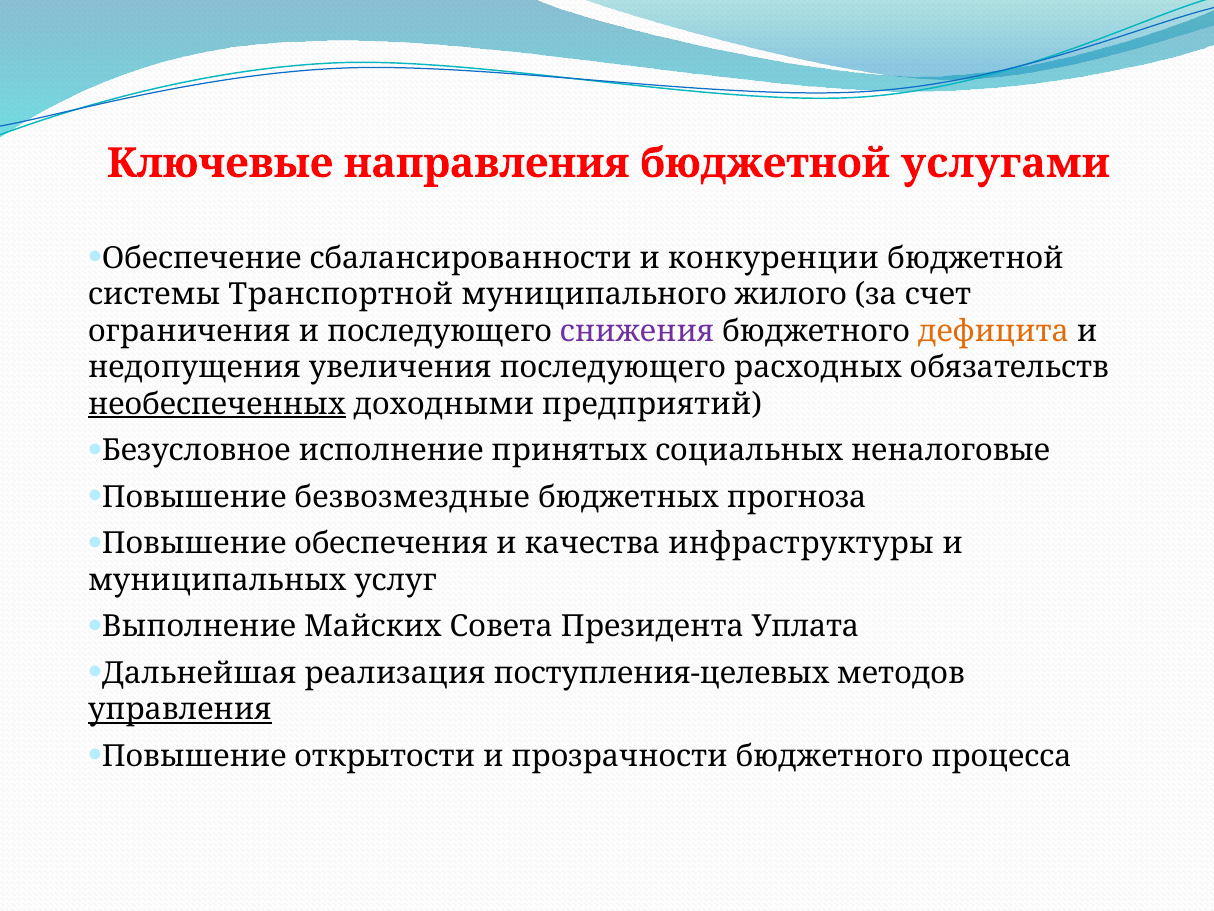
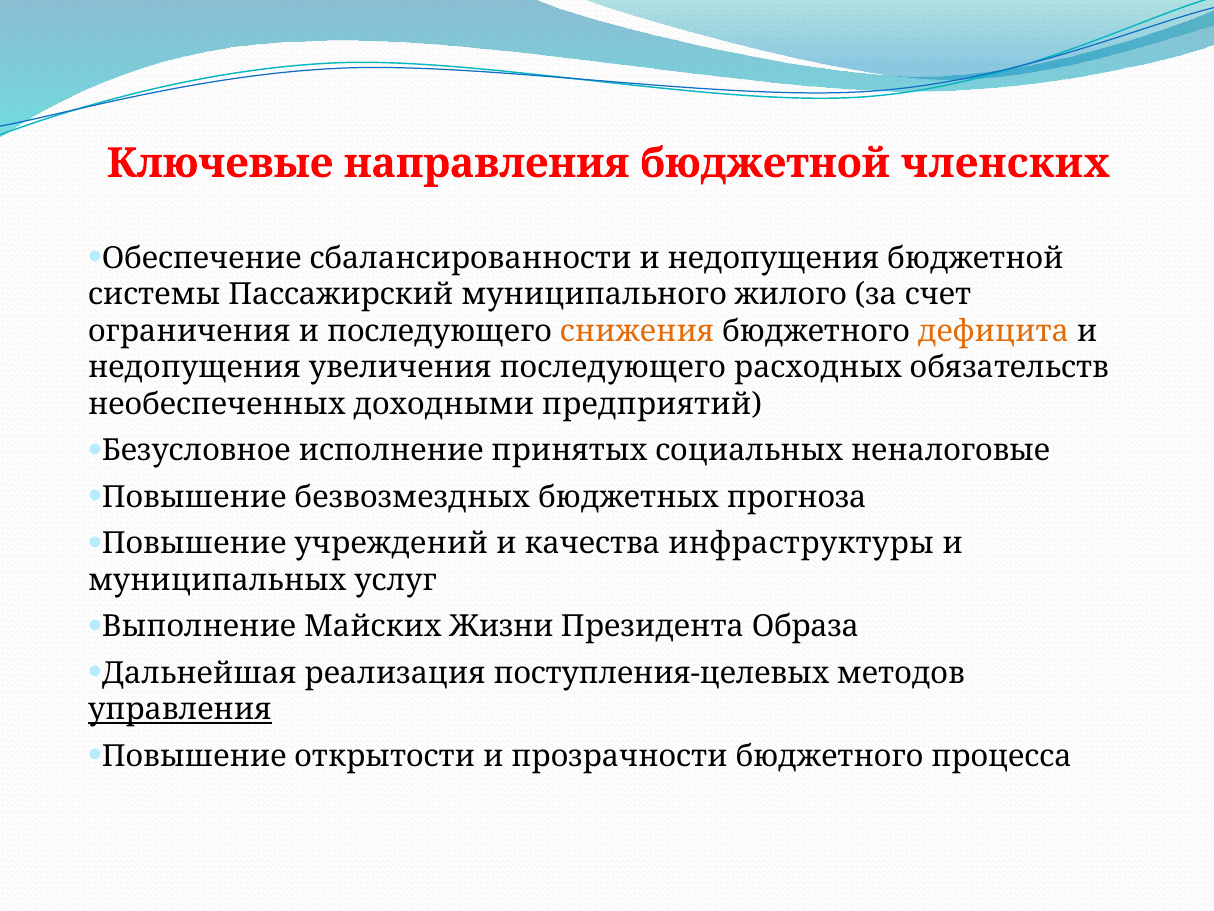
услугами: услугами -> членских
сбалансированности и конкуренции: конкуренции -> недопущения
Транспортной: Транспортной -> Пассажирский
снижения colour: purple -> orange
необеспеченных underline: present -> none
безвозмездные: безвозмездные -> безвозмездных
обеспечения: обеспечения -> учреждений
Совета: Совета -> Жизни
Уплата: Уплата -> Образа
